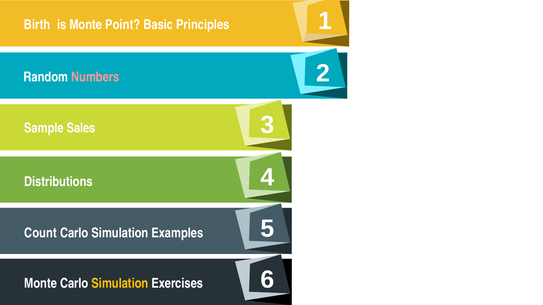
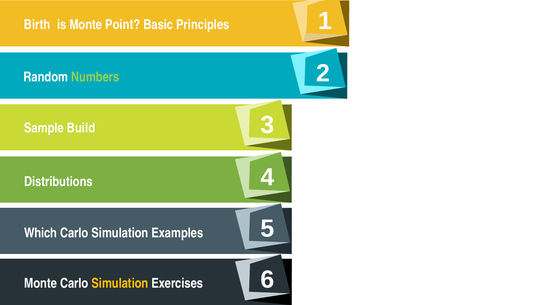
Numbers colour: pink -> light green
Sales: Sales -> Build
Count: Count -> Which
